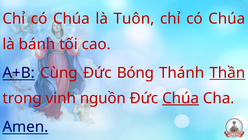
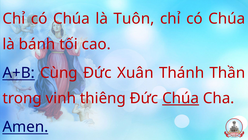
Bóng: Bóng -> Xuân
Thần underline: present -> none
nguồn: nguồn -> thiêng
